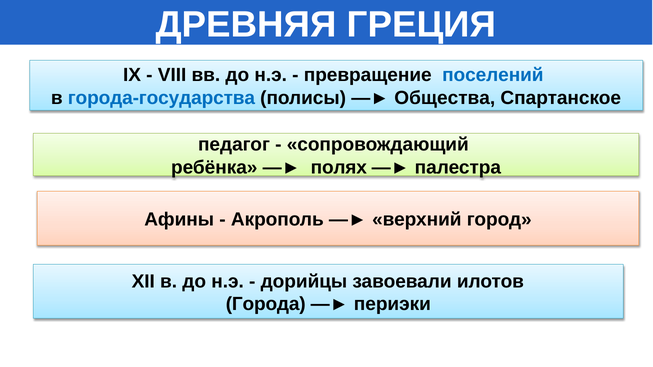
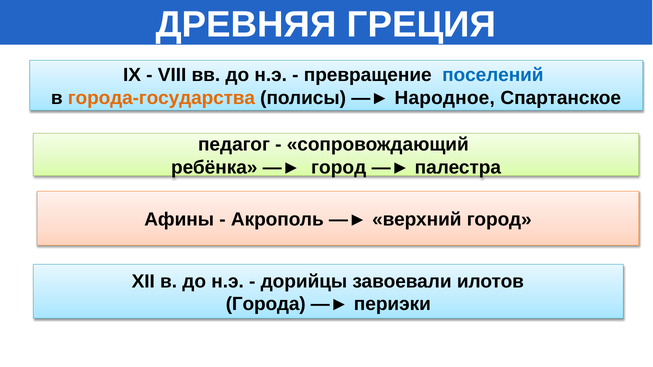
города-государства colour: blue -> orange
Общества: Общества -> Народное
полях at (339, 167): полях -> город
